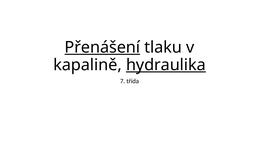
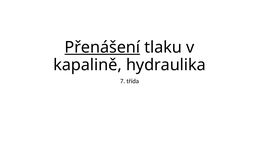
hydraulika underline: present -> none
